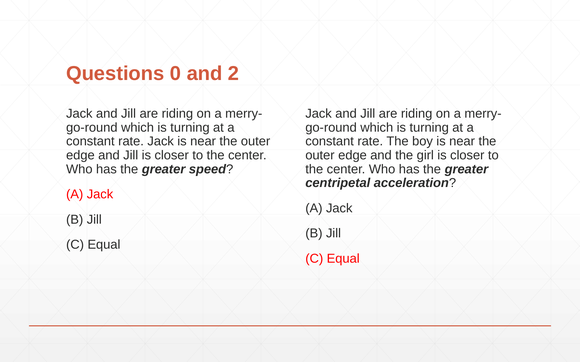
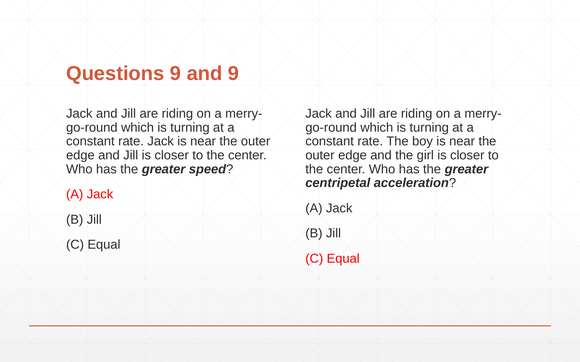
Questions 0: 0 -> 9
and 2: 2 -> 9
